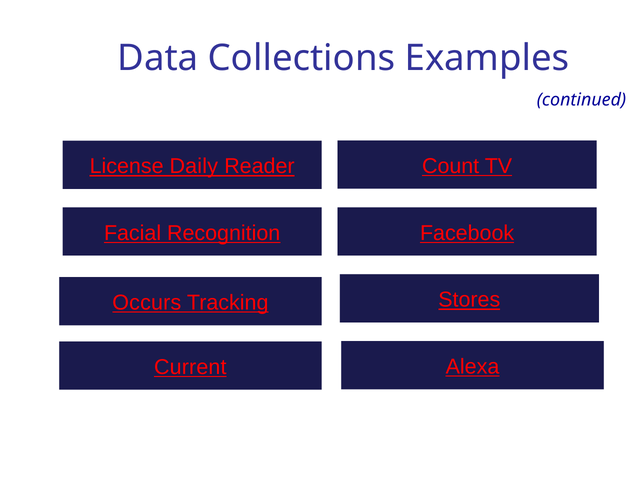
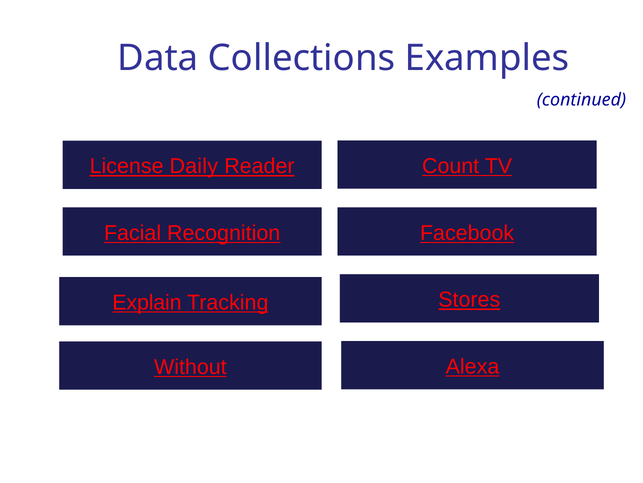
Occurs: Occurs -> Explain
Current: Current -> Without
